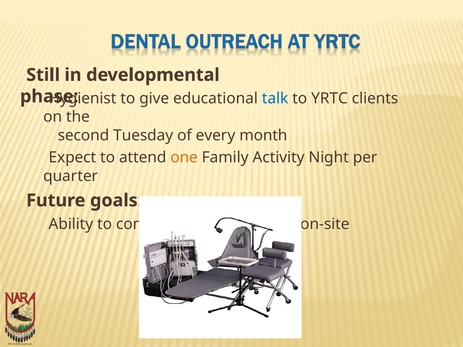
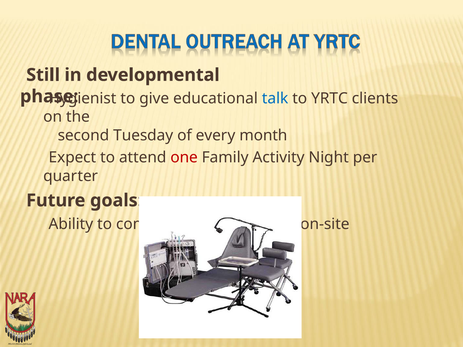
one colour: orange -> red
